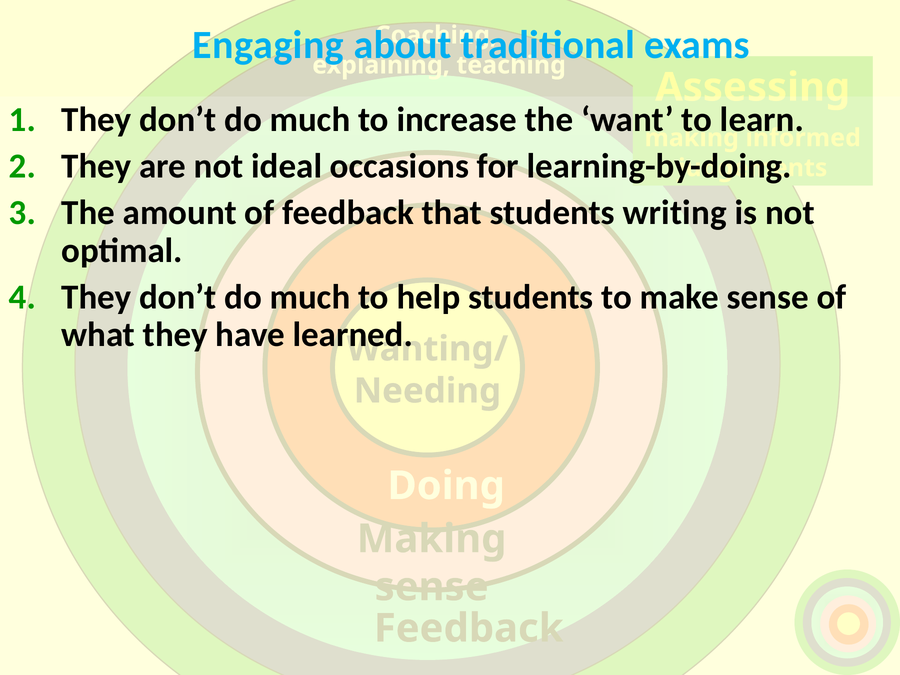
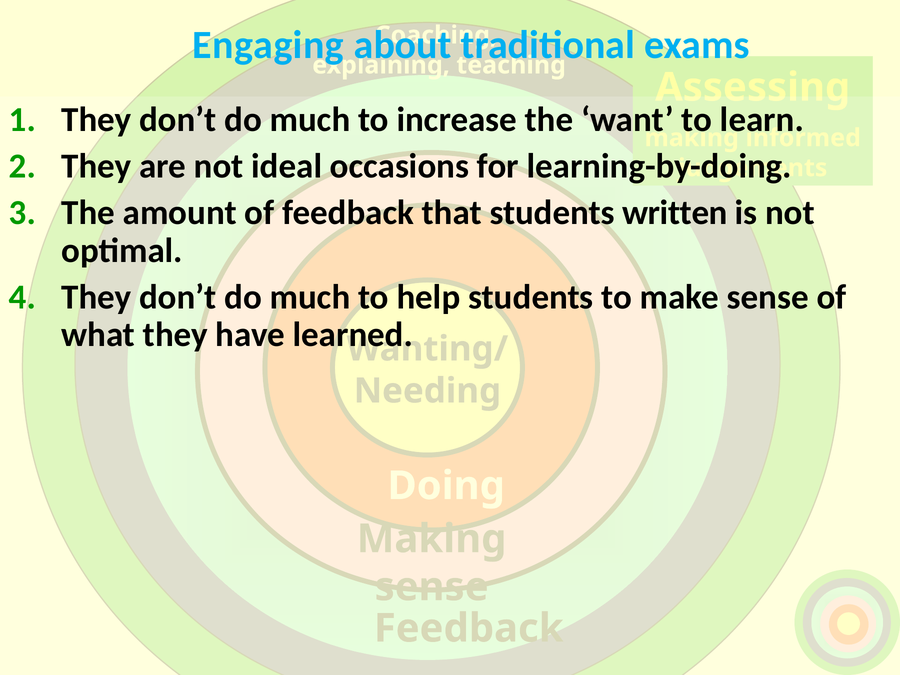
writing: writing -> written
